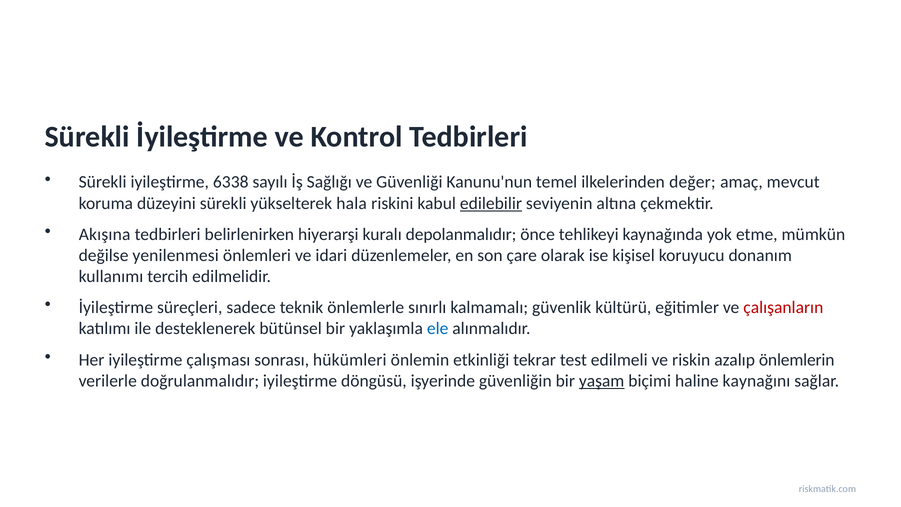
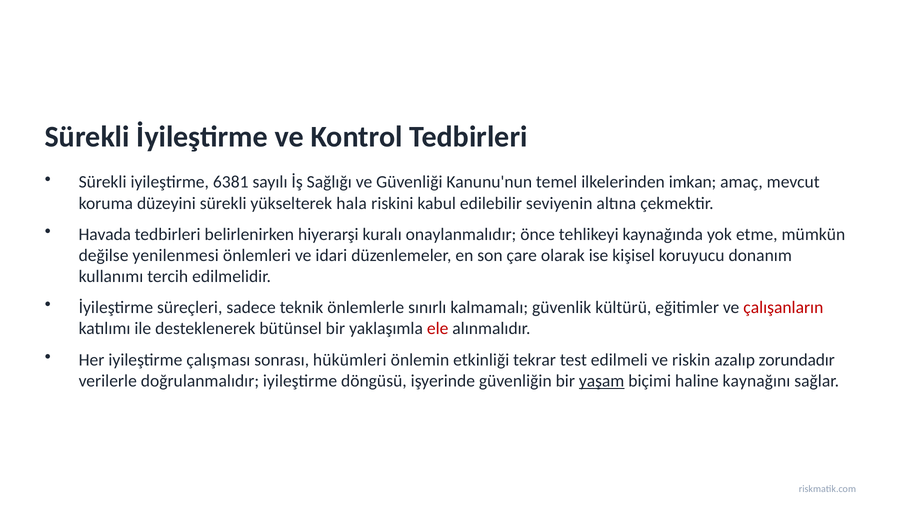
6338: 6338 -> 6381
değer: değer -> imkan
edilebilir underline: present -> none
Akışına: Akışına -> Havada
depolanmalıdır: depolanmalıdır -> onaylanmalıdır
ele colour: blue -> red
önlemlerin: önlemlerin -> zorundadır
